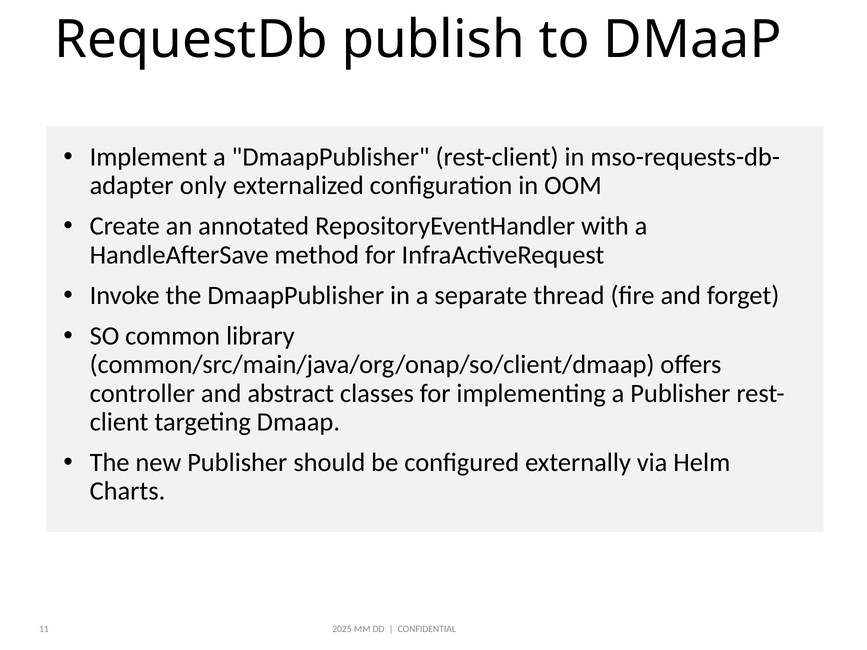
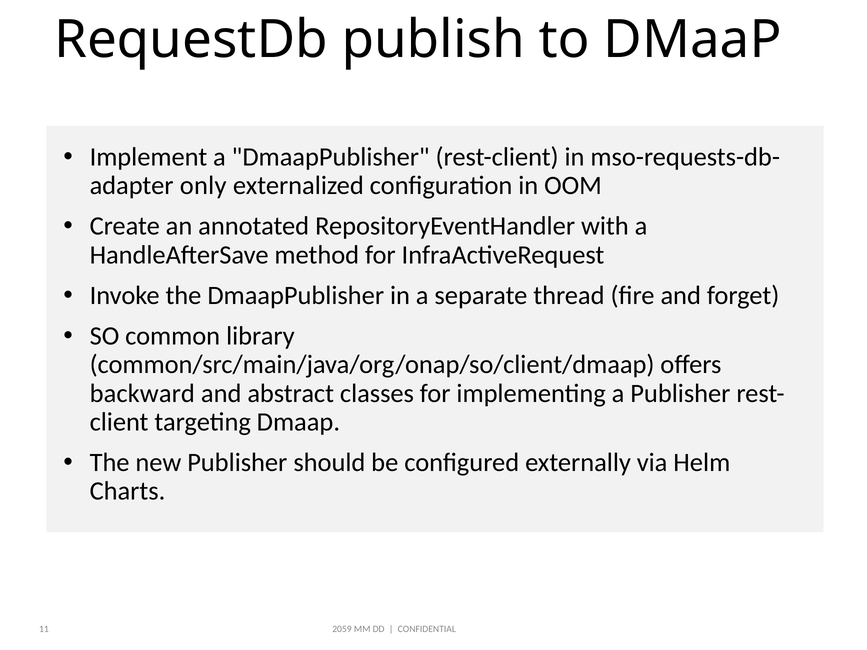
controller: controller -> backward
2025: 2025 -> 2059
